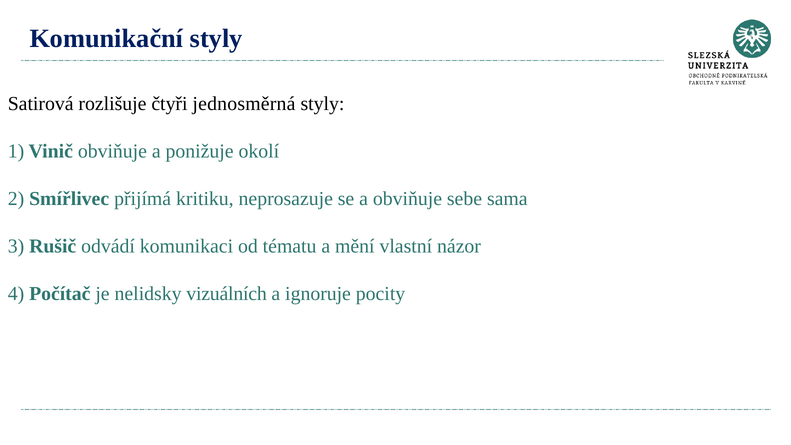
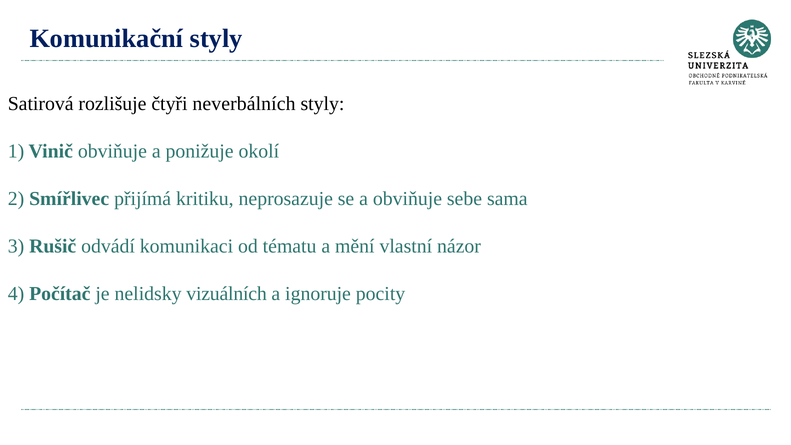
jednosměrná: jednosměrná -> neverbálních
